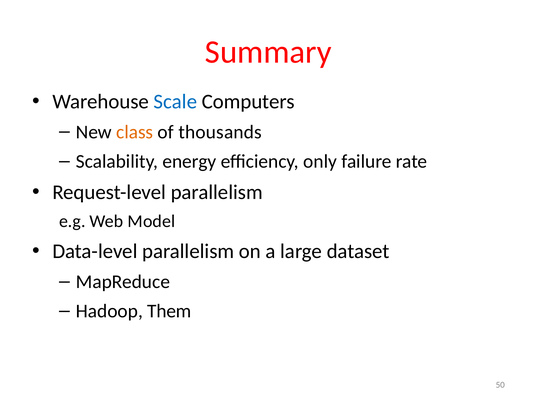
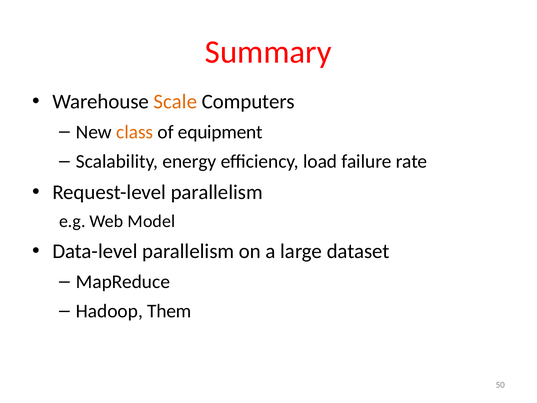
Scale colour: blue -> orange
thousands: thousands -> equipment
only: only -> load
